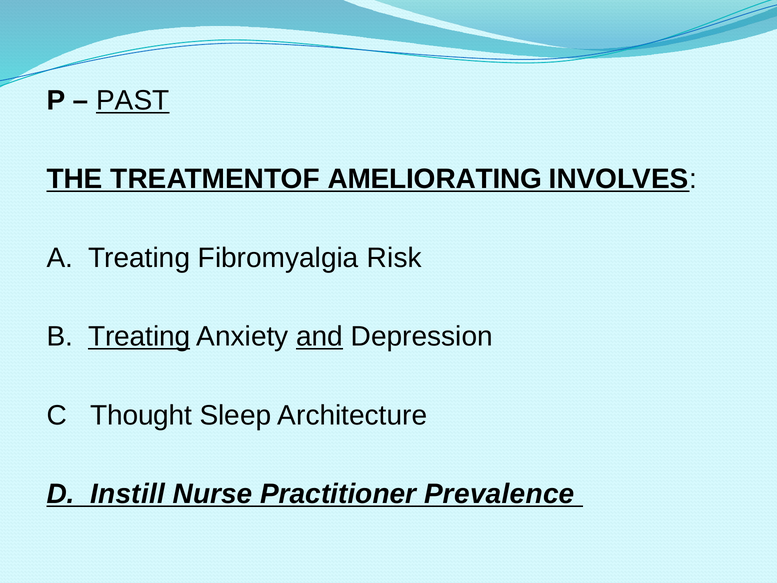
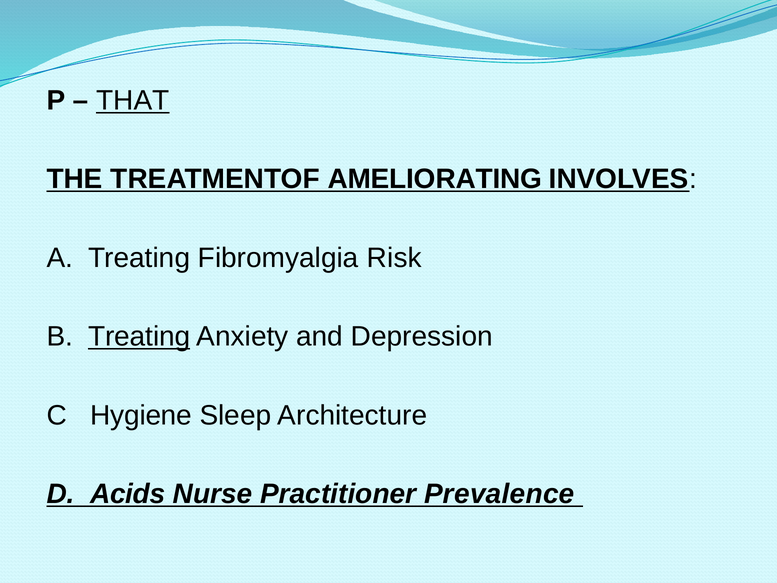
PAST: PAST -> THAT
and underline: present -> none
Thought: Thought -> Hygiene
Instill: Instill -> Acids
